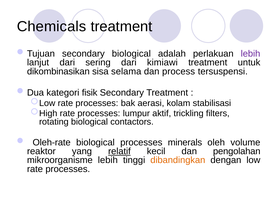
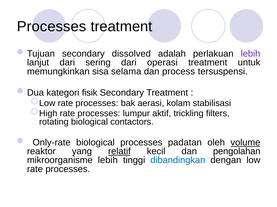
Chemicals at (52, 27): Chemicals -> Processes
secondary biological: biological -> dissolved
kimiawi: kimiawi -> operasi
dikombinasikan: dikombinasikan -> memungkinkan
Oleh-rate: Oleh-rate -> Only-rate
minerals: minerals -> padatan
volume underline: none -> present
dibandingkan colour: orange -> blue
